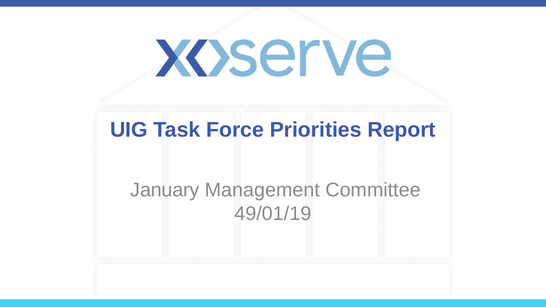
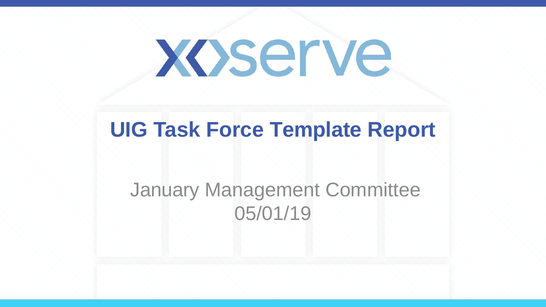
Priorities: Priorities -> Template
49/01/19: 49/01/19 -> 05/01/19
